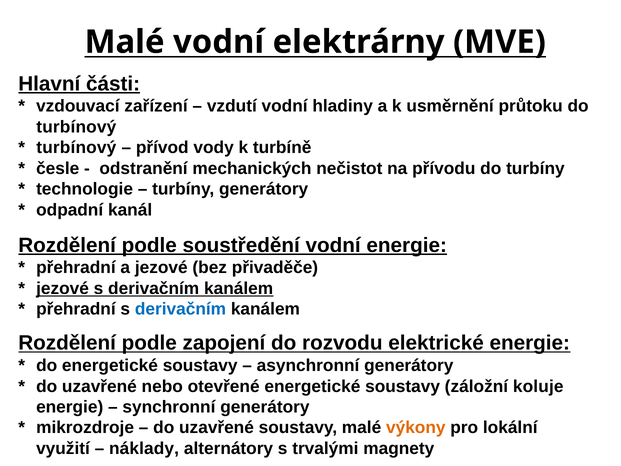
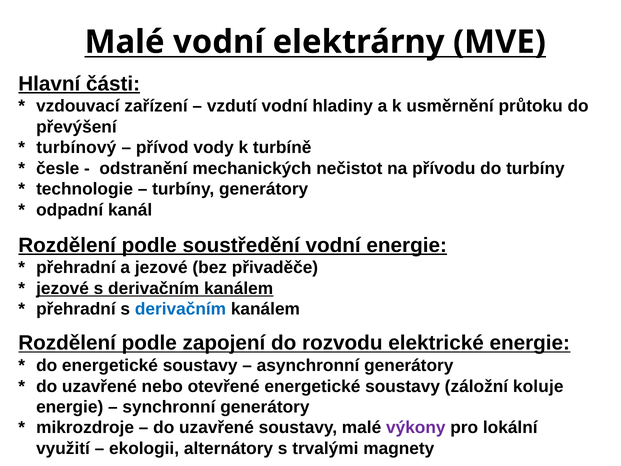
turbínový at (76, 127): turbínový -> převýšení
výkony colour: orange -> purple
náklady: náklady -> ekologii
